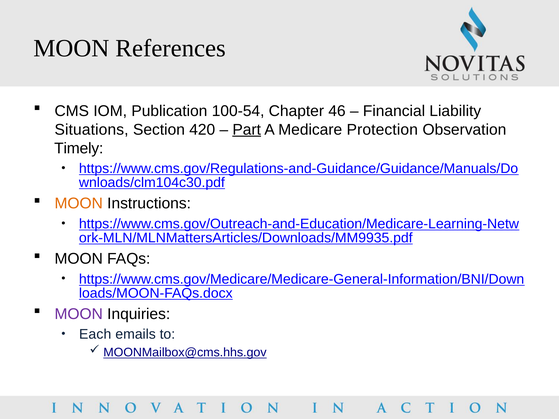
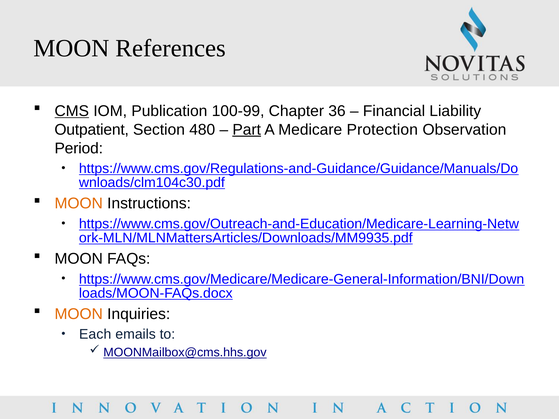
CMS underline: none -> present
100-54: 100-54 -> 100-99
46: 46 -> 36
Situations: Situations -> Outpatient
420: 420 -> 480
Timely: Timely -> Period
MOON at (79, 314) colour: purple -> orange
